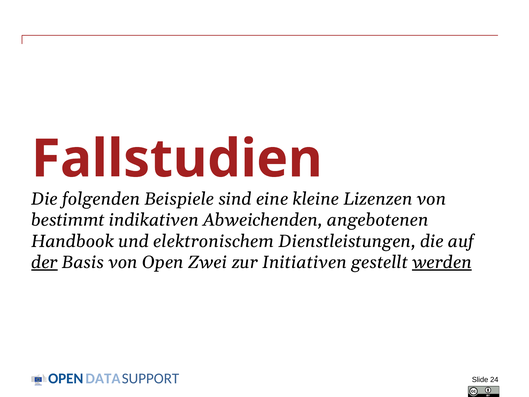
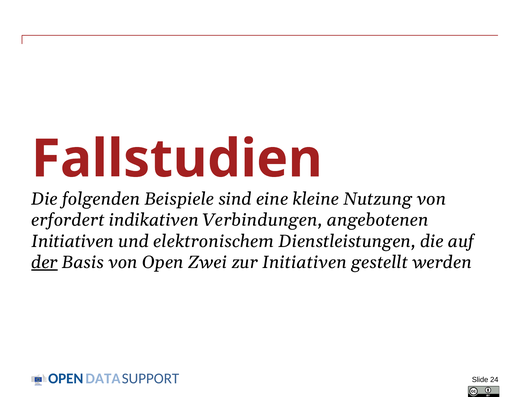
Lizenzen: Lizenzen -> Nutzung
bestimmt: bestimmt -> erfordert
Abweichenden: Abweichenden -> Verbindungen
Handbook at (73, 241): Handbook -> Initiativen
werden underline: present -> none
